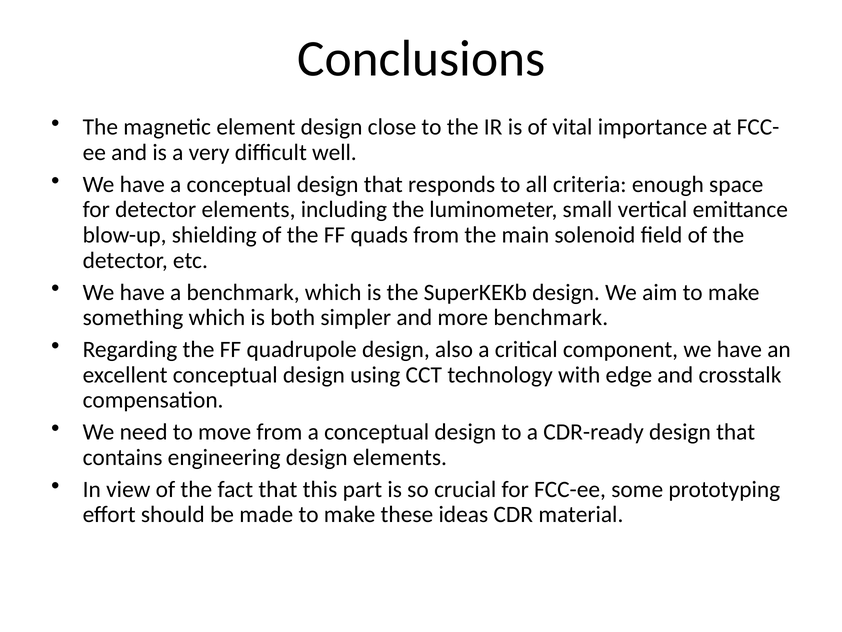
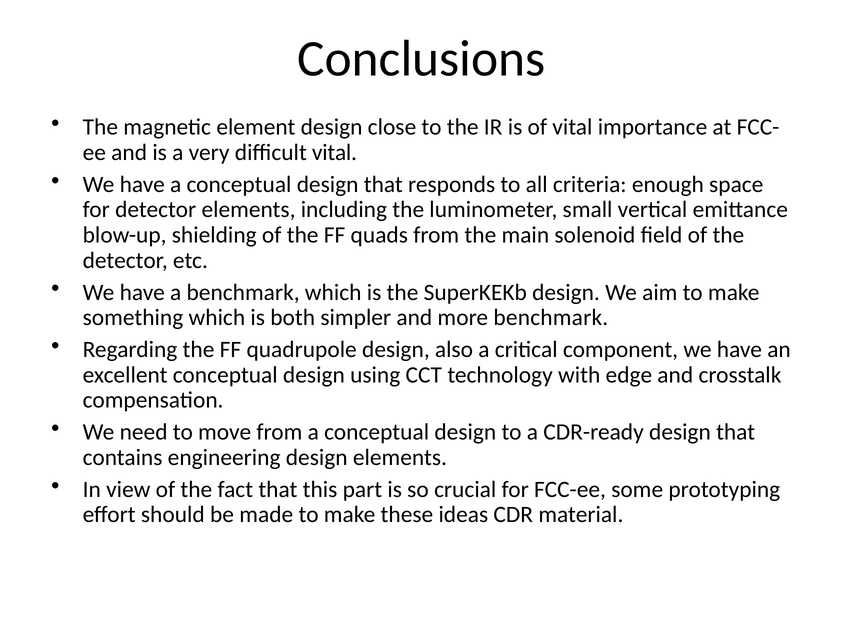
difficult well: well -> vital
